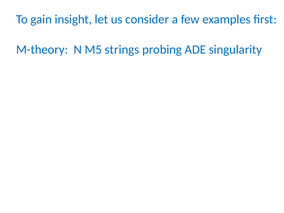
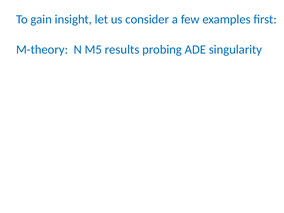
strings: strings -> results
